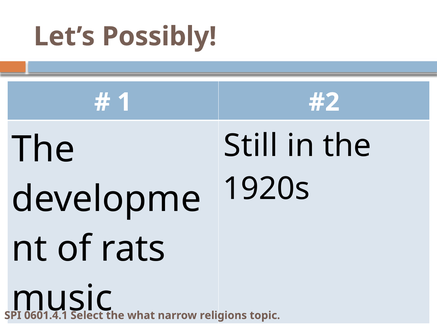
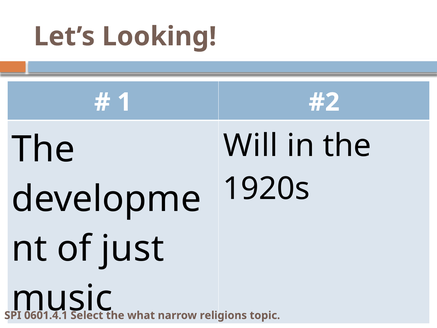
Possibly: Possibly -> Looking
Still: Still -> Will
rats: rats -> just
